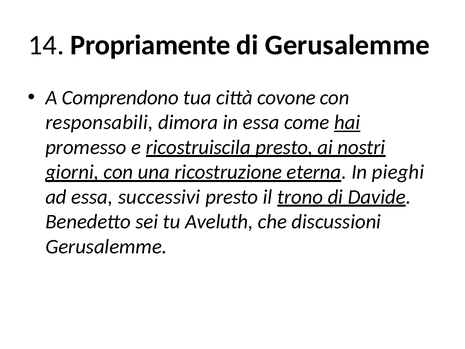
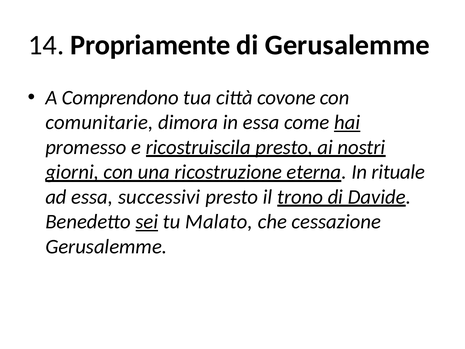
responsabili: responsabili -> comunitarie
pieghi: pieghi -> rituale
sei underline: none -> present
Aveluth: Aveluth -> Malato
discussioni: discussioni -> cessazione
